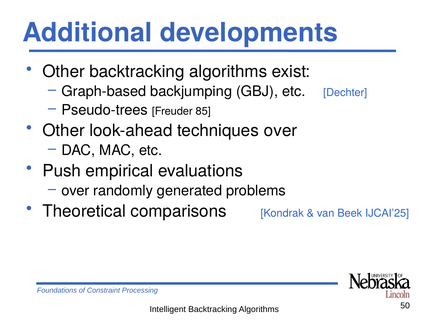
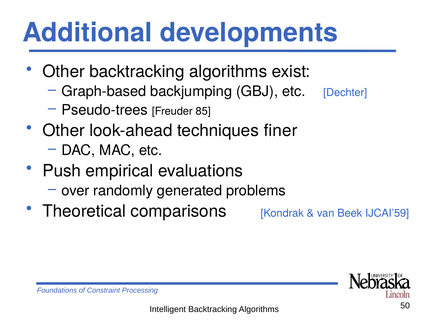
techniques over: over -> finer
IJCAI’25: IJCAI’25 -> IJCAI’59
